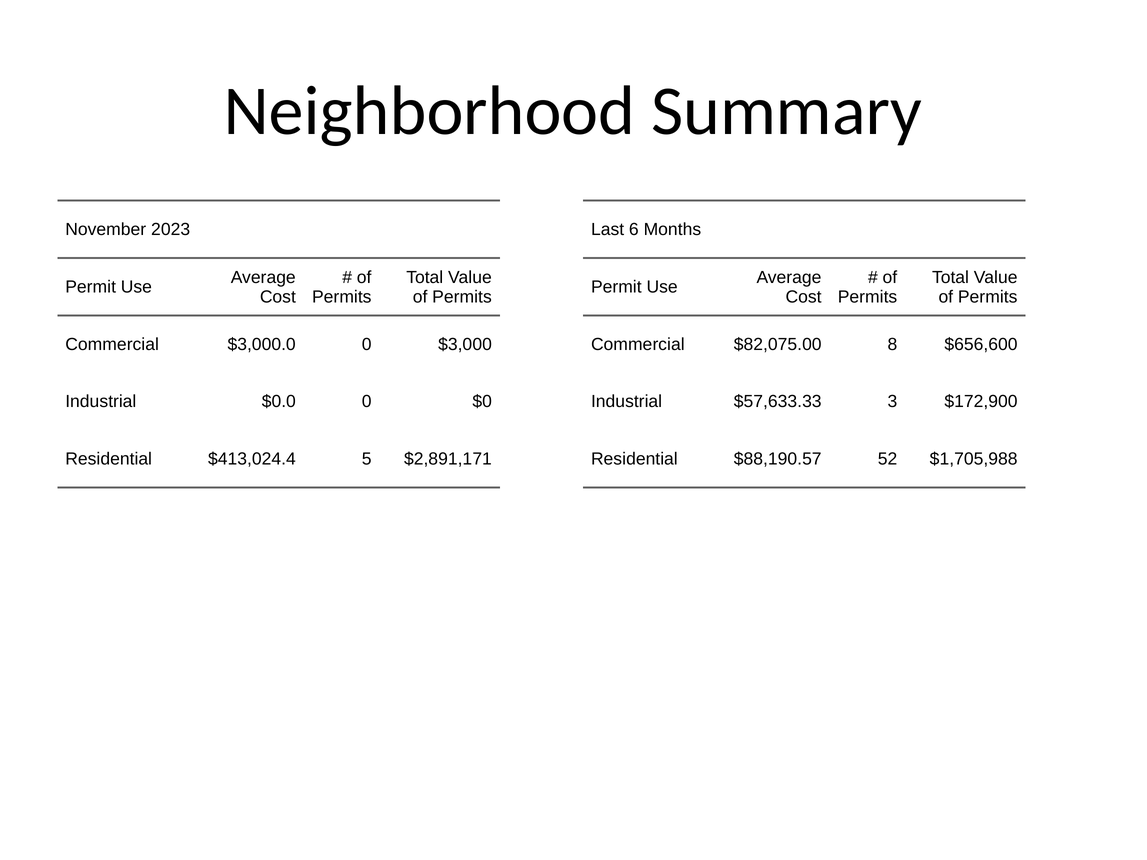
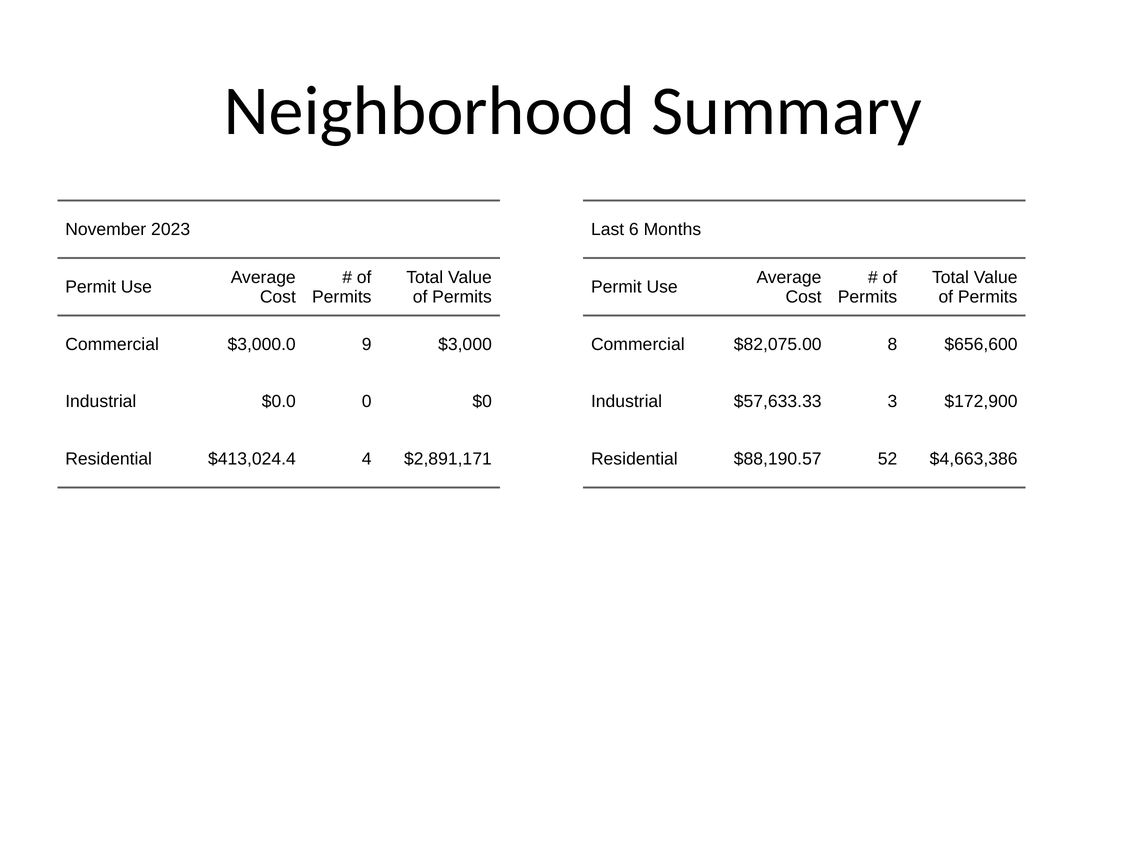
$3,000.0 0: 0 -> 9
5: 5 -> 4
$1,705,988: $1,705,988 -> $4,663,386
